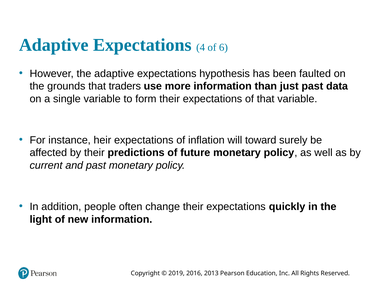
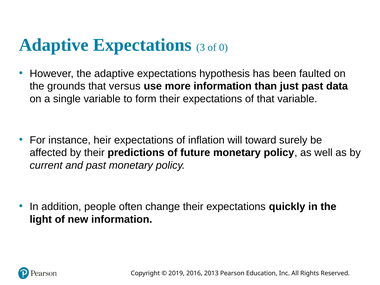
4: 4 -> 3
6: 6 -> 0
traders: traders -> versus
